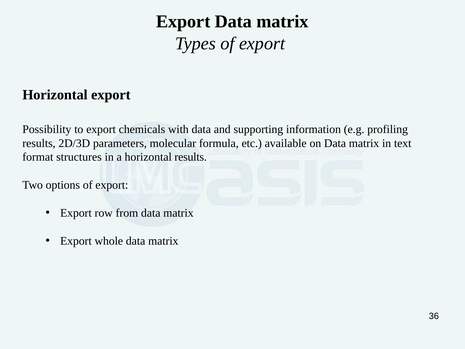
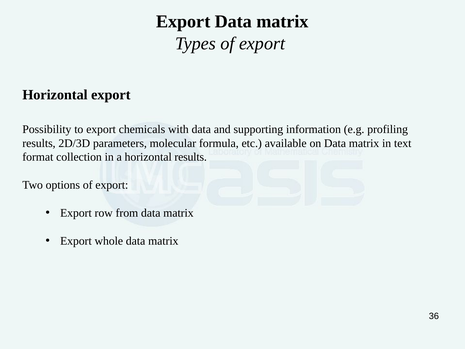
structures: structures -> collection
